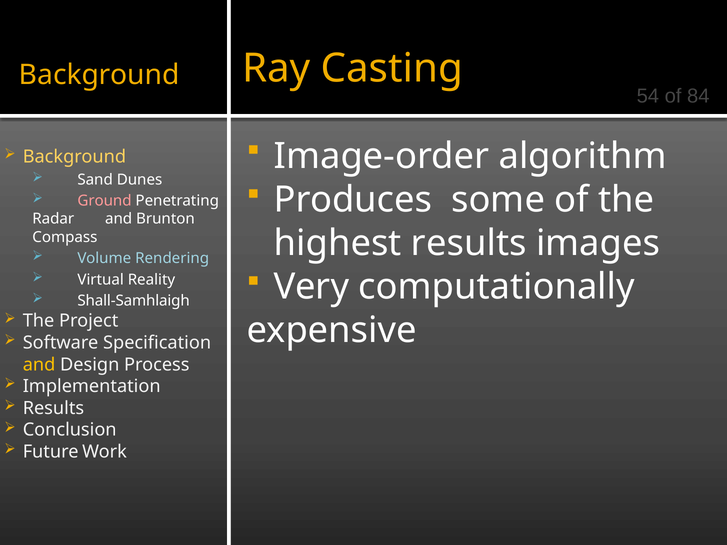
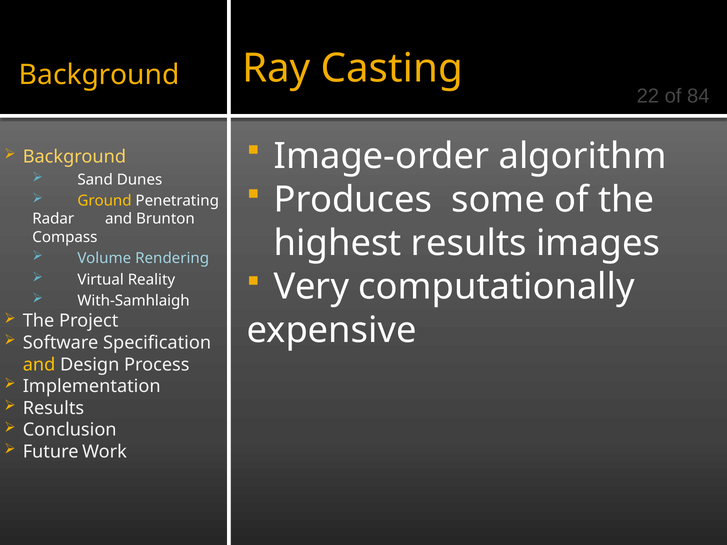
54: 54 -> 22
Ground colour: pink -> yellow
Shall-Samhlaigh: Shall-Samhlaigh -> With-Samhlaigh
